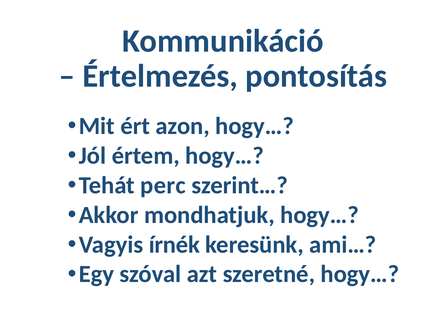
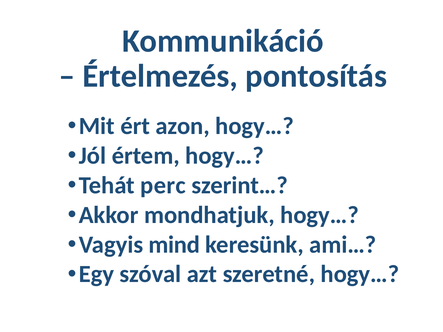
írnék: írnék -> mind
